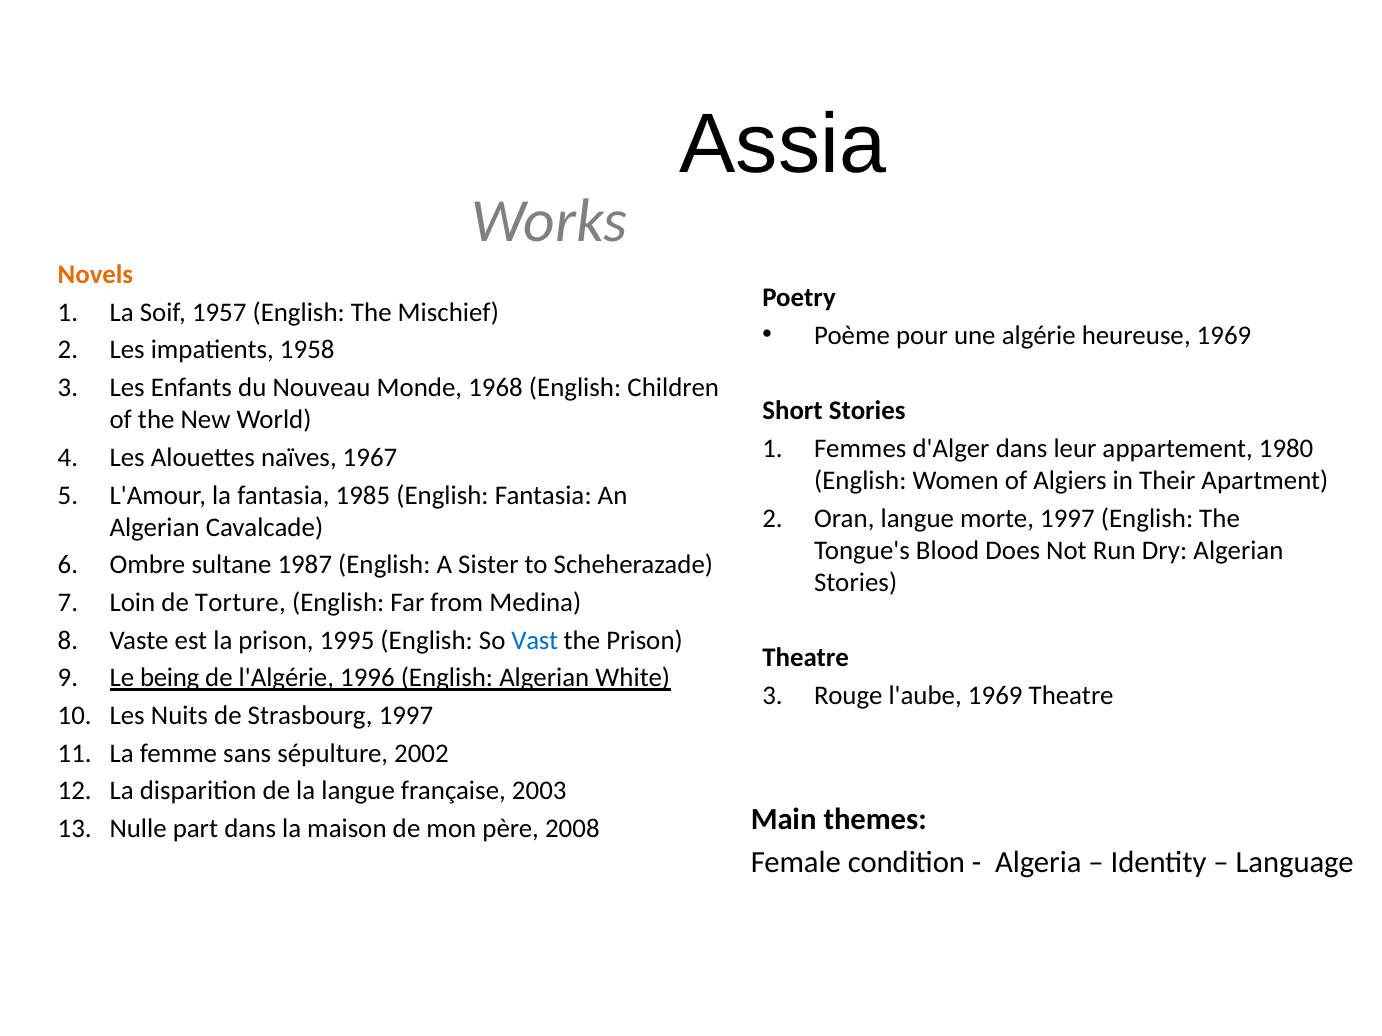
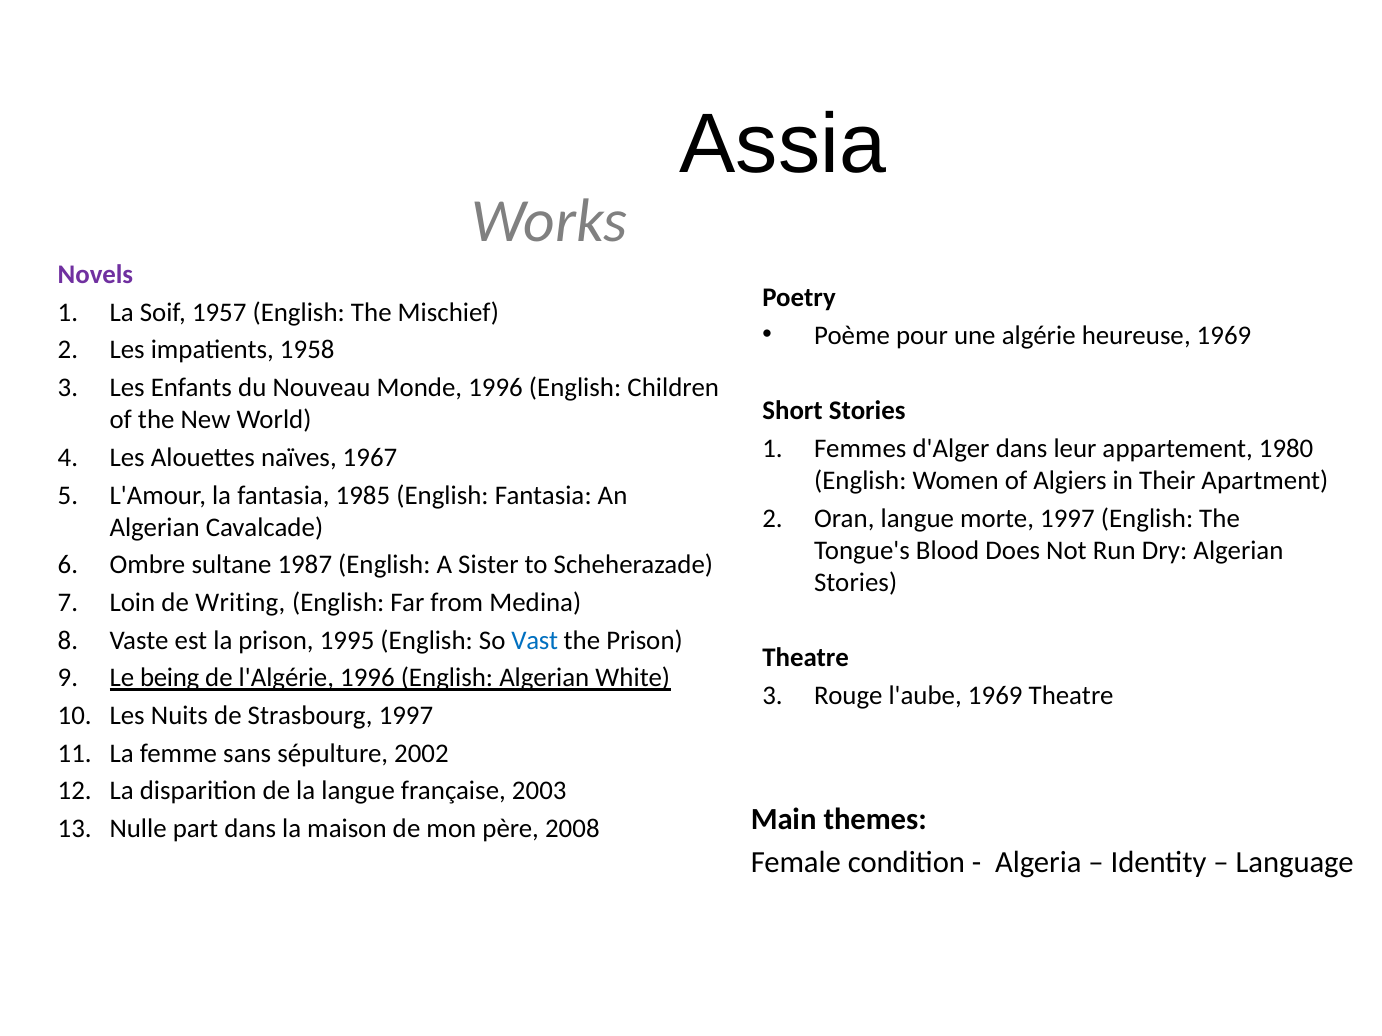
Novels colour: orange -> purple
Monde 1968: 1968 -> 1996
Torture: Torture -> Writing
